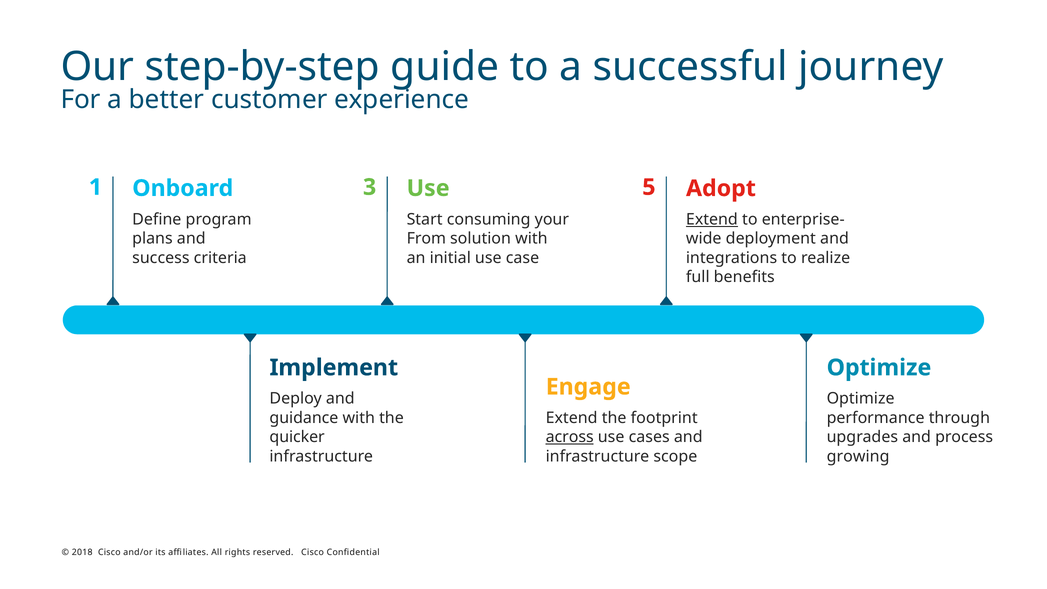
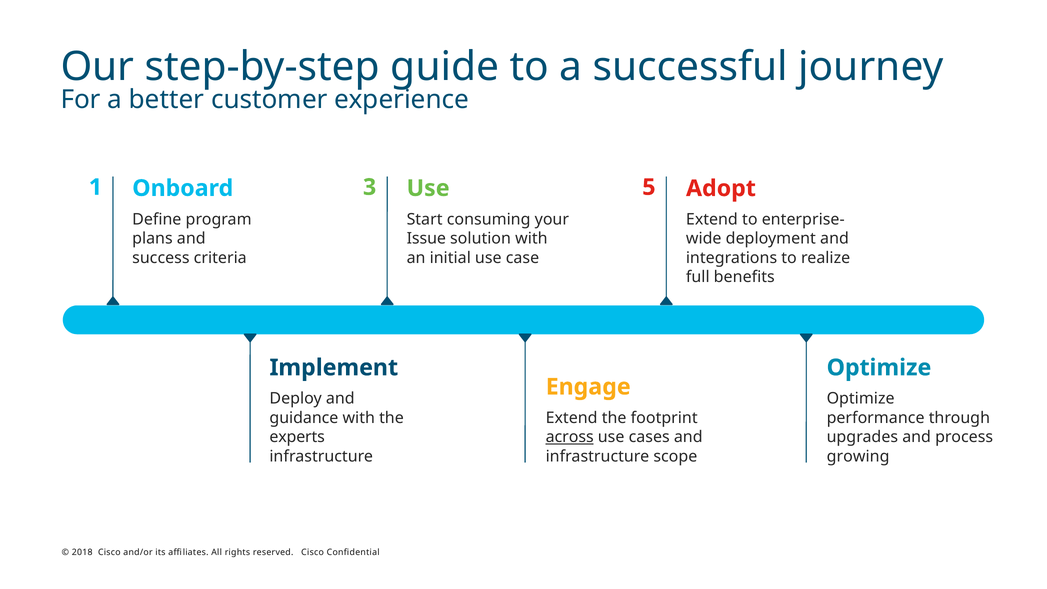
Extend at (712, 219) underline: present -> none
From: From -> Issue
quicker: quicker -> experts
